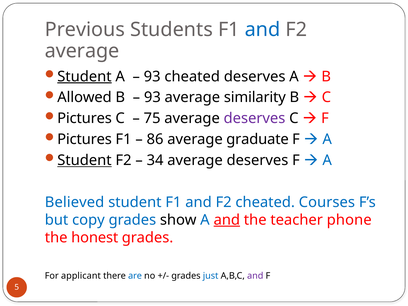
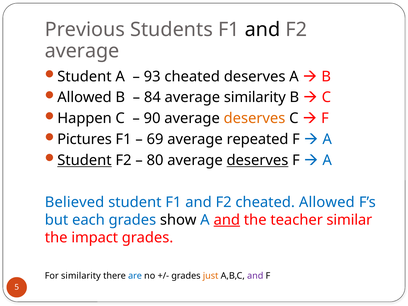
and at (263, 30) colour: blue -> black
Student at (84, 76) underline: present -> none
93 at (152, 97): 93 -> 84
Pictures at (85, 118): Pictures -> Happen
75: 75 -> 90
deserves at (255, 118) colour: purple -> orange
86: 86 -> 69
graduate: graduate -> repeated
34: 34 -> 80
deserves at (257, 160) underline: none -> present
cheated Courses: Courses -> Allowed
copy: copy -> each
phone: phone -> similar
honest: honest -> impact
For applicant: applicant -> similarity
just colour: blue -> orange
